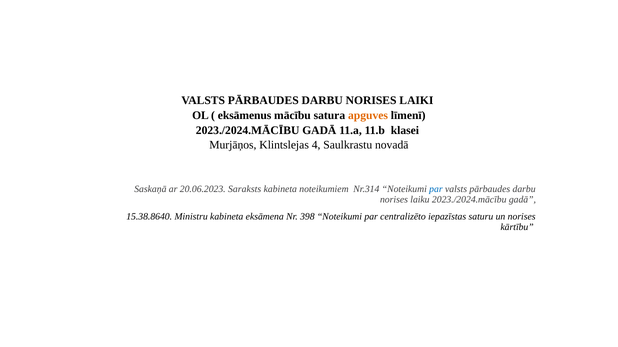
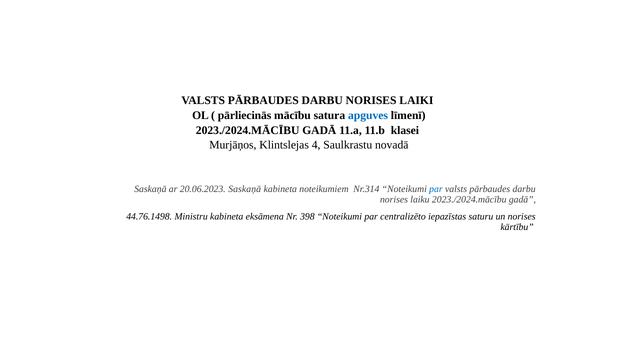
eksāmenus: eksāmenus -> pārliecinās
apguves colour: orange -> blue
20.06.2023 Saraksts: Saraksts -> Saskaņā
15.38.8640: 15.38.8640 -> 44.76.1498
